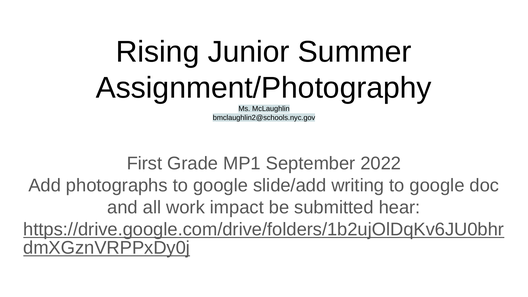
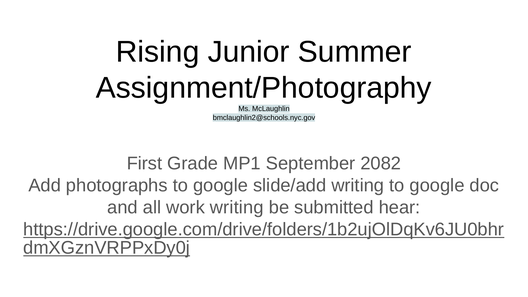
2022: 2022 -> 2082
work impact: impact -> writing
